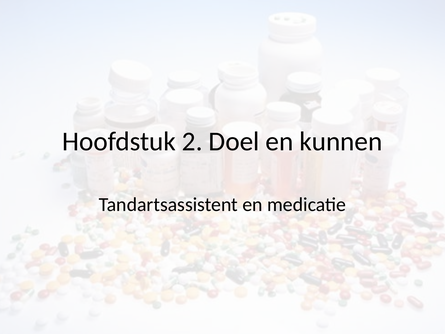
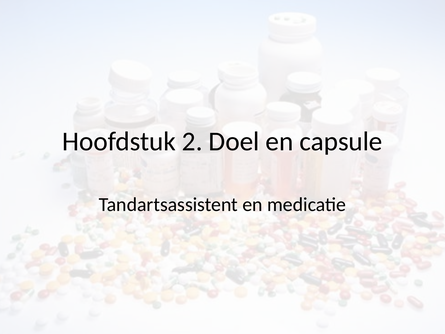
kunnen: kunnen -> capsule
